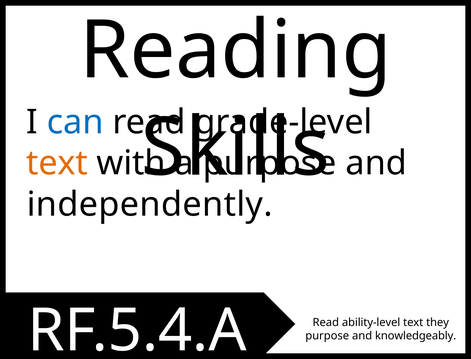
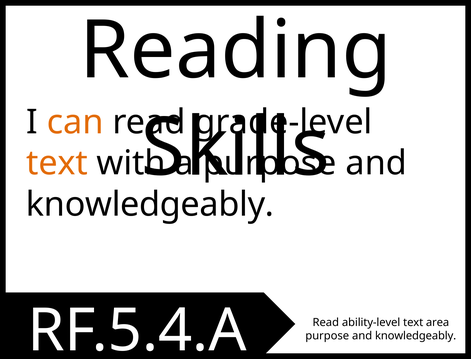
can colour: blue -> orange
independently at (150, 204): independently -> knowledgeably
they: they -> area
